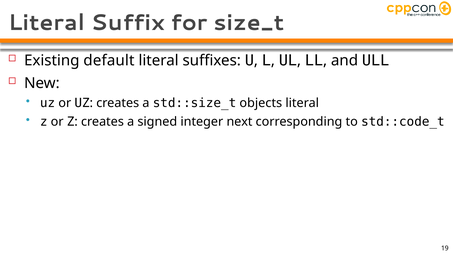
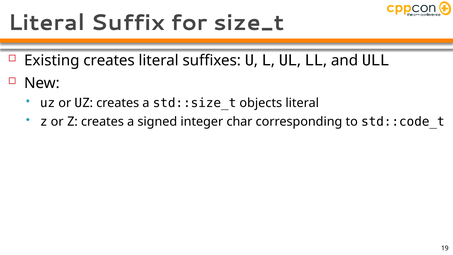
Existing default: default -> creates
next: next -> char
